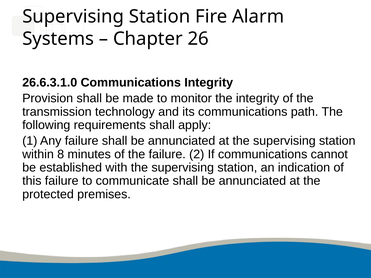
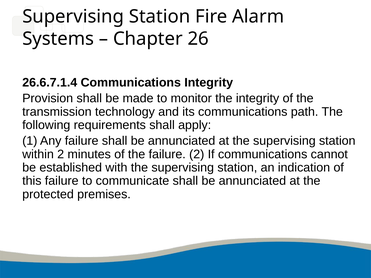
26.6.3.1.0: 26.6.3.1.0 -> 26.6.7.1.4
within 8: 8 -> 2
